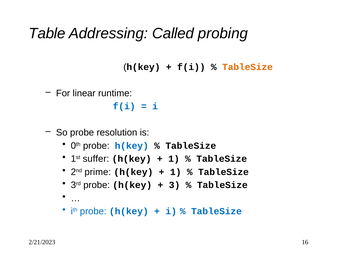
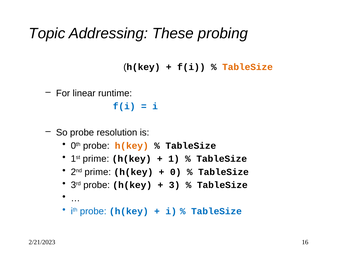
Table: Table -> Topic
Called: Called -> These
h(key at (132, 146) colour: blue -> orange
1st suffer: suffer -> prime
1 at (176, 172): 1 -> 0
